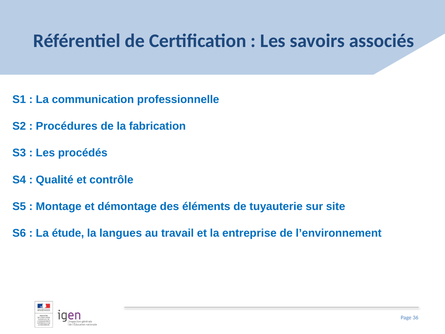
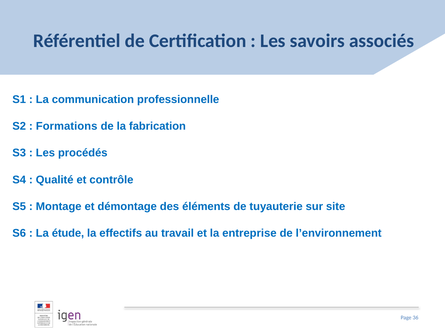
Procédures: Procédures -> Formations
langues: langues -> effectifs
